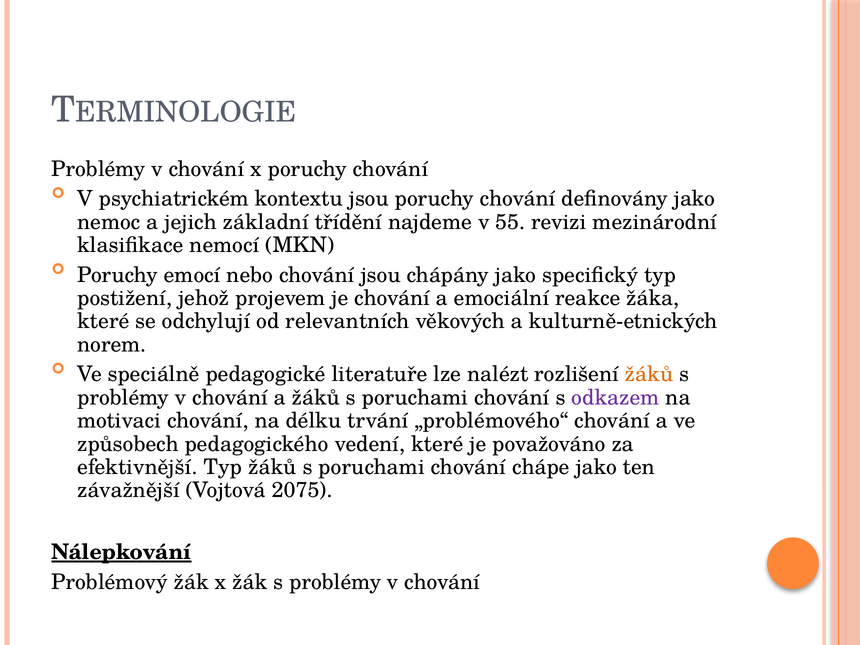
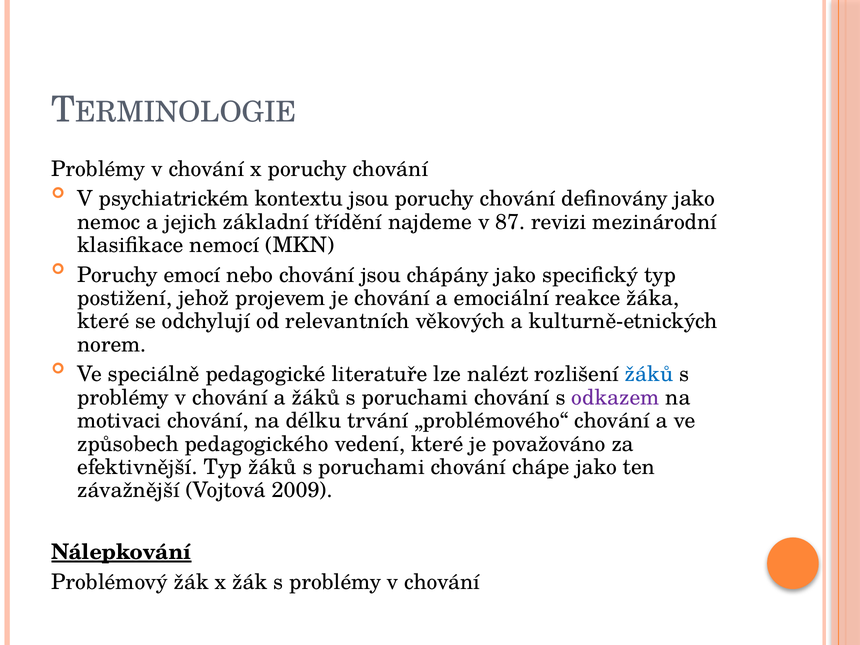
55: 55 -> 87
žáků at (649, 374) colour: orange -> blue
2075: 2075 -> 2009
